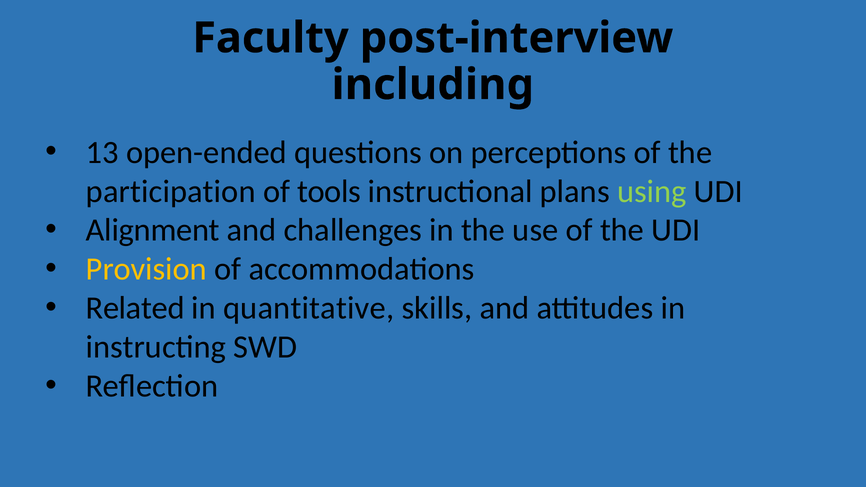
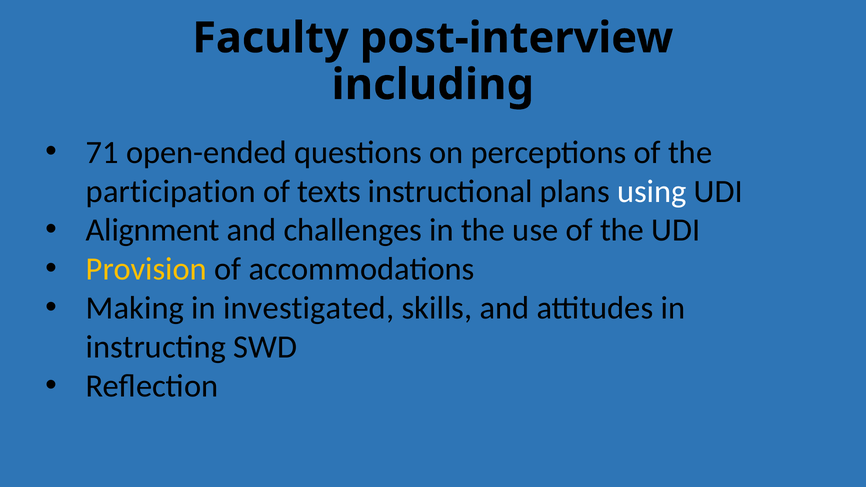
13: 13 -> 71
tools: tools -> texts
using colour: light green -> white
Related: Related -> Making
quantitative: quantitative -> investigated
